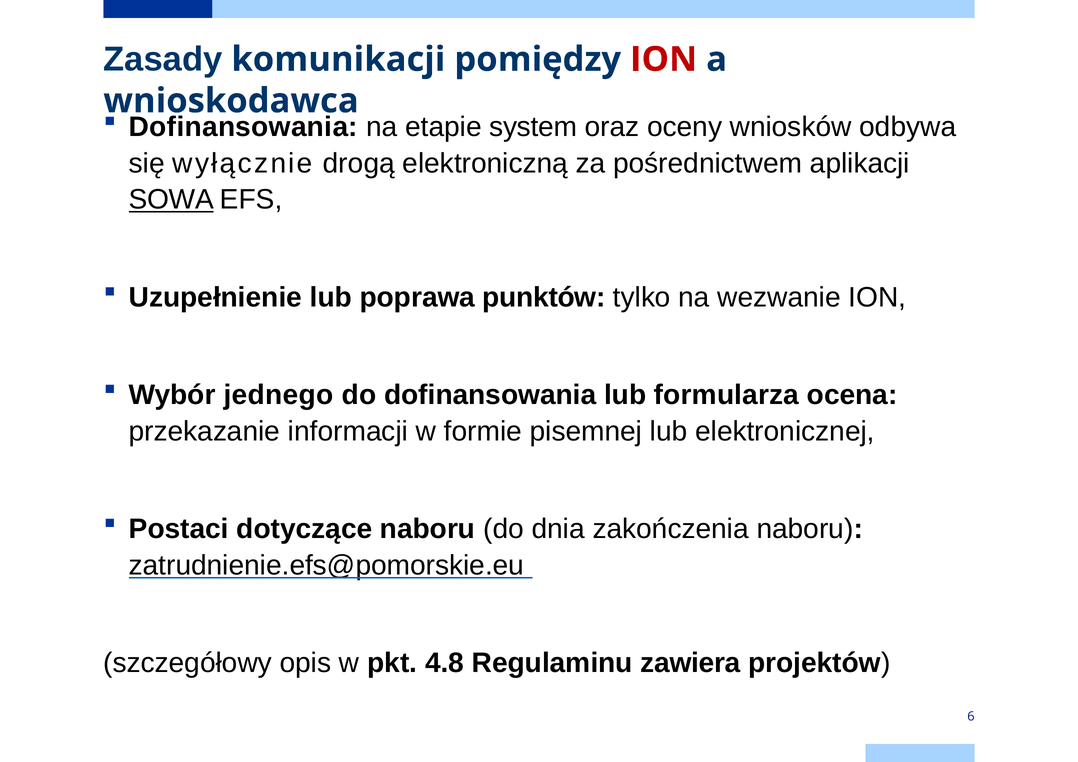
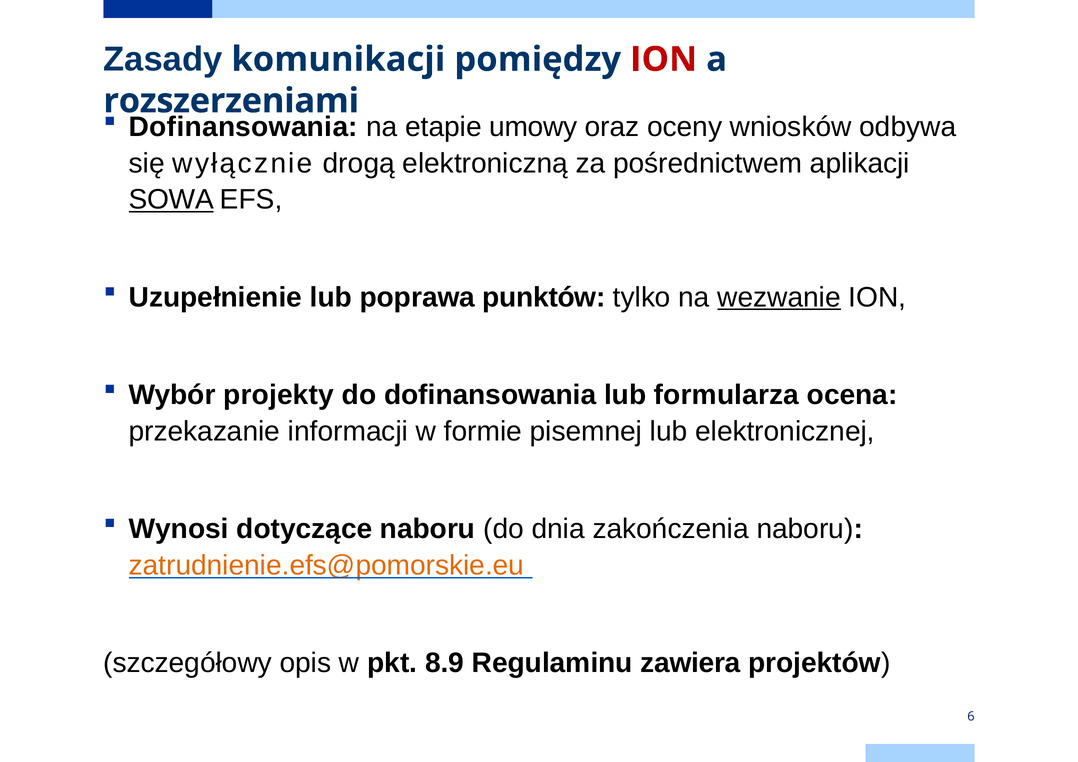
wnioskodawca: wnioskodawca -> rozszerzeniami
system: system -> umowy
wezwanie underline: none -> present
jednego: jednego -> projekty
Postaci: Postaci -> Wynosi
zatrudnienie.efs@pomorskie.eu colour: black -> orange
4.8: 4.8 -> 8.9
